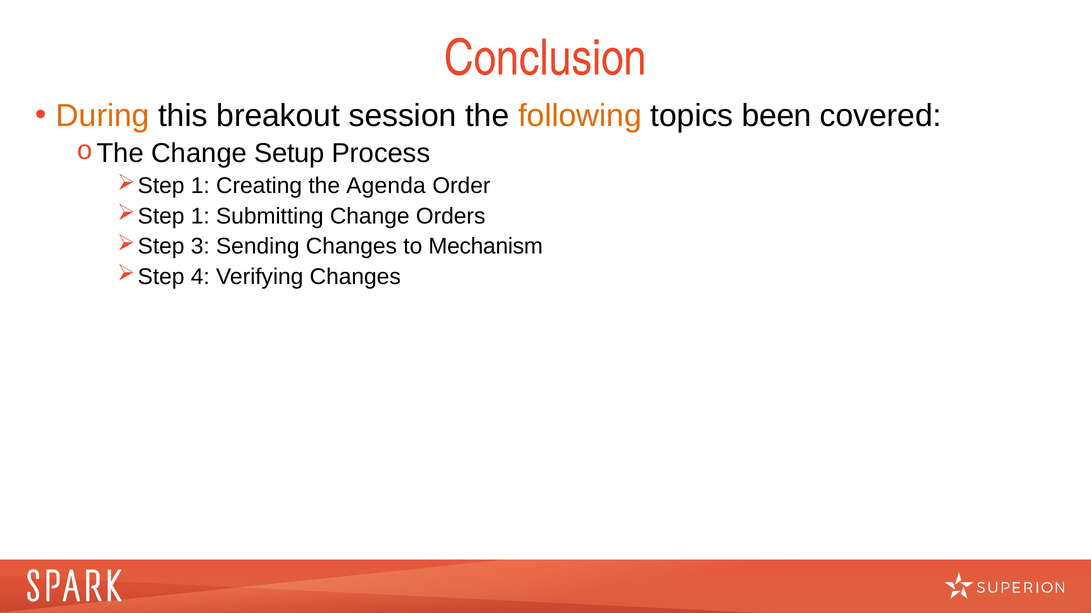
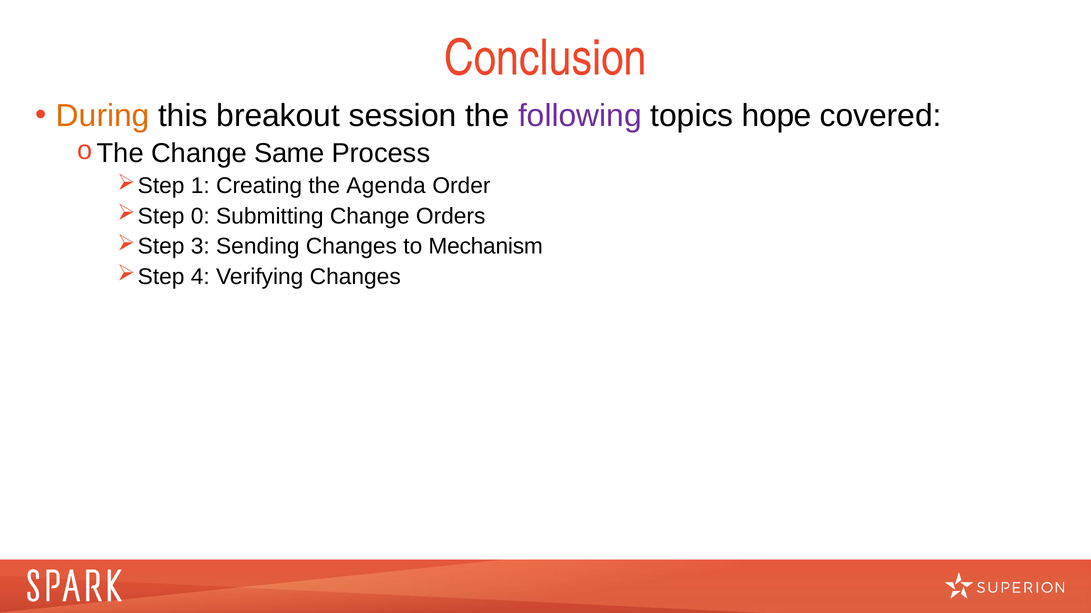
following colour: orange -> purple
been: been -> hope
Setup: Setup -> Same
1 at (200, 216): 1 -> 0
